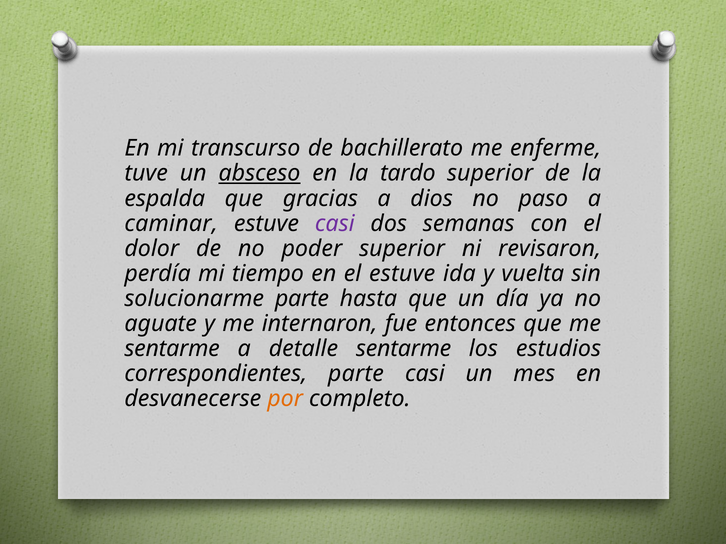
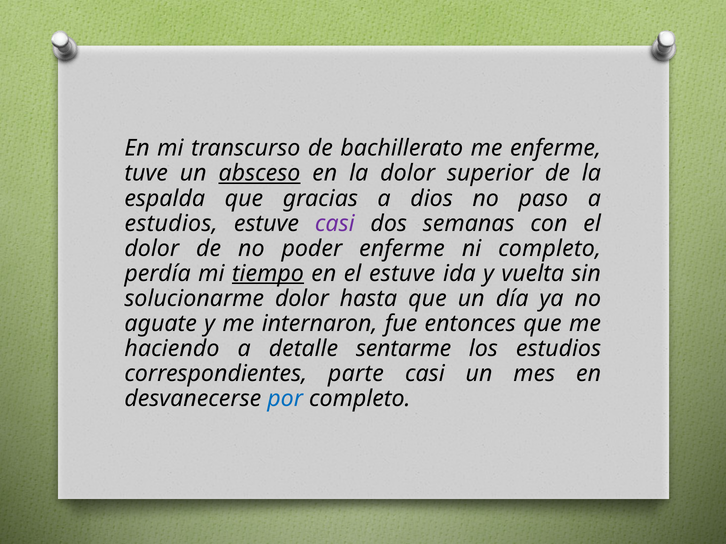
la tardo: tardo -> dolor
caminar at (171, 224): caminar -> estudios
poder superior: superior -> enferme
ni revisaron: revisaron -> completo
tiempo underline: none -> present
solucionarme parte: parte -> dolor
sentarme at (172, 349): sentarme -> haciendo
por colour: orange -> blue
